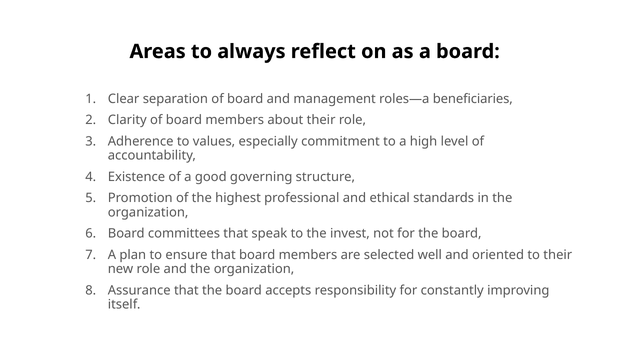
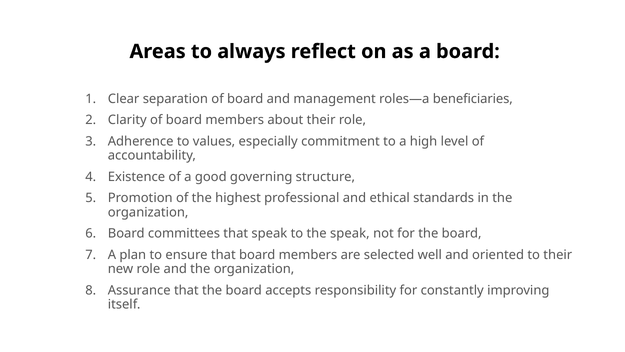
the invest: invest -> speak
